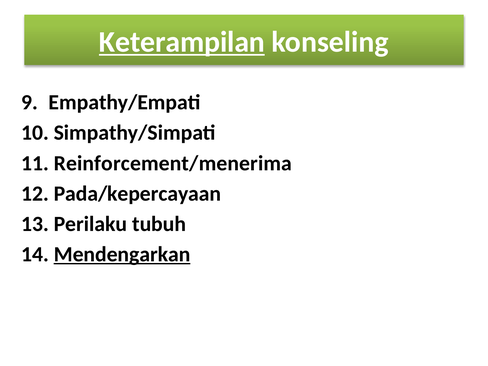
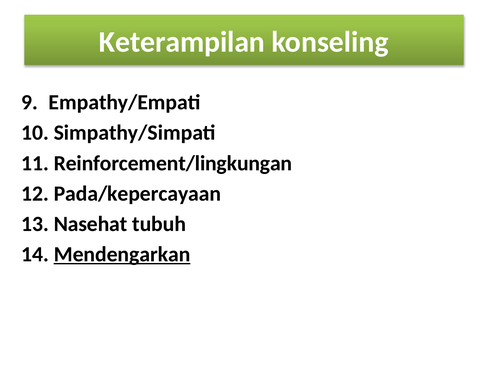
Keterampilan underline: present -> none
Reinforcement/menerima: Reinforcement/menerima -> Reinforcement/lingkungan
Perilaku: Perilaku -> Nasehat
